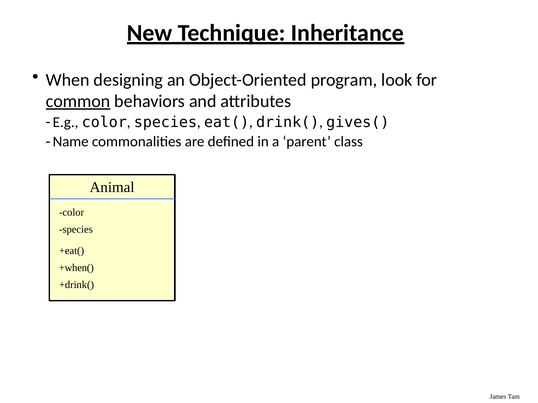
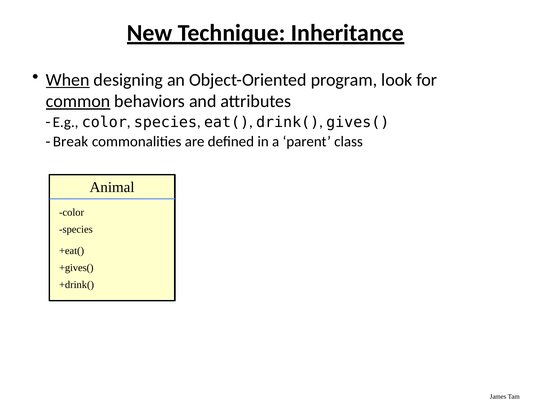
When underline: none -> present
Name: Name -> Break
+when(: +when( -> +gives(
